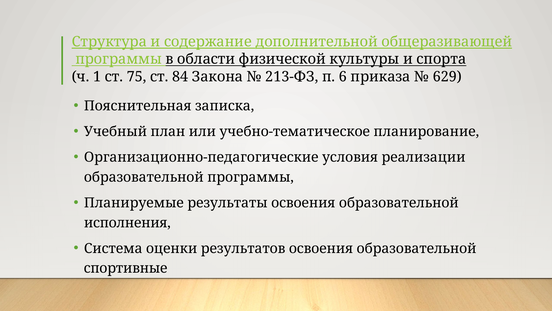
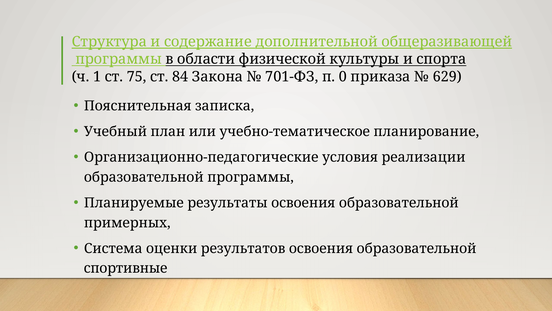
213-ФЗ: 213-ФЗ -> 701-ФЗ
6: 6 -> 0
исполнения: исполнения -> примерных
